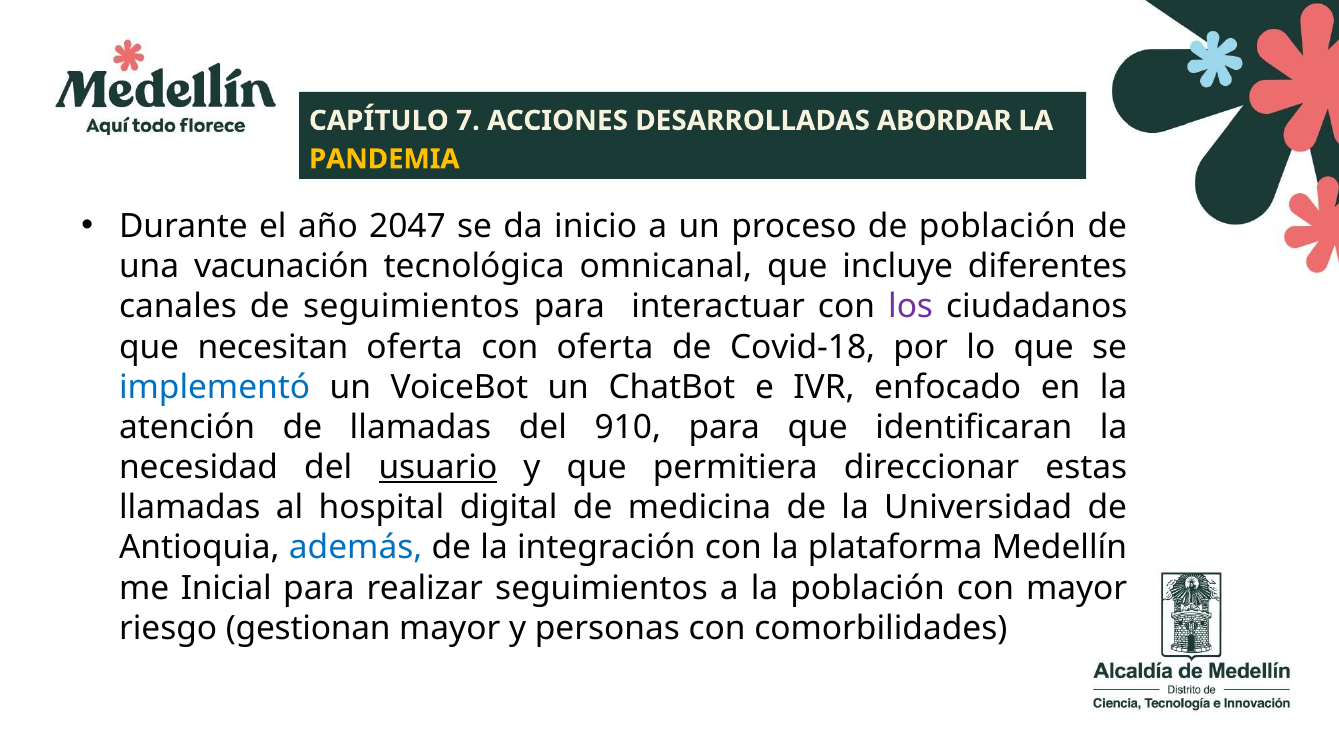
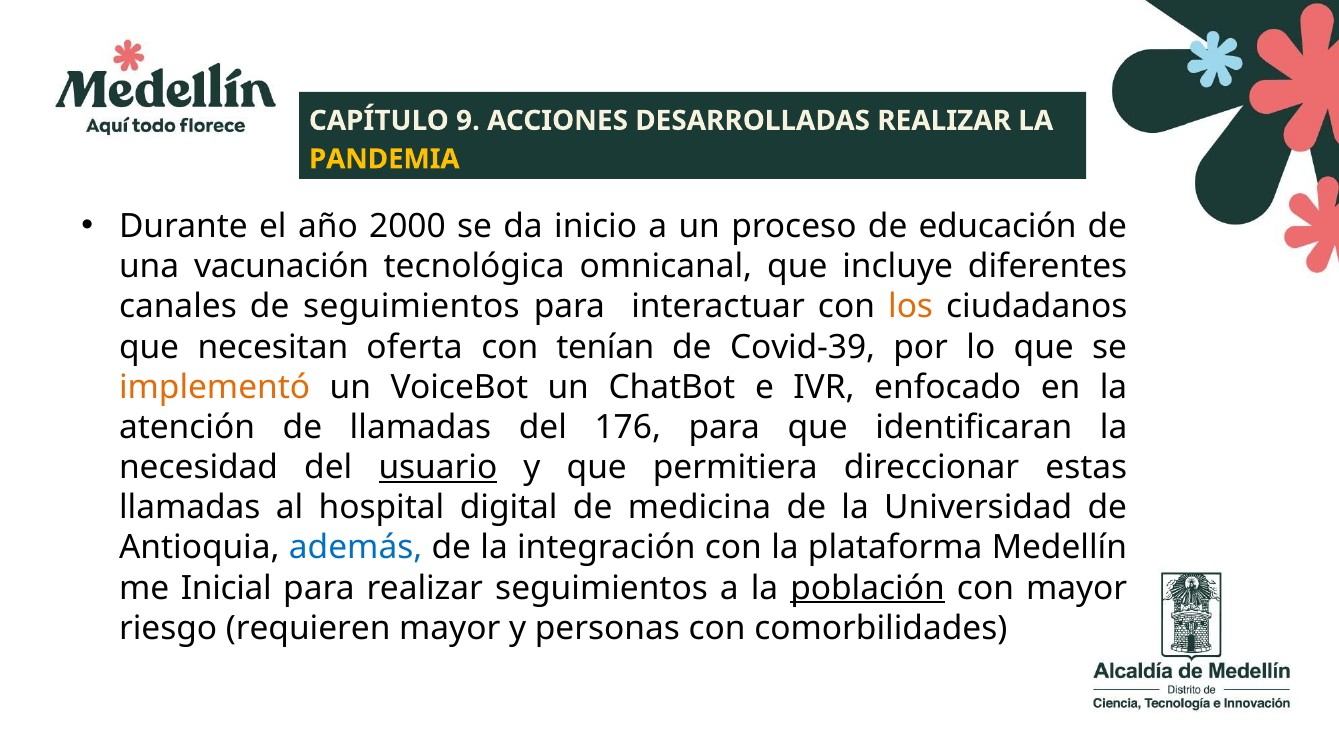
7: 7 -> 9
DESARROLLADAS ABORDAR: ABORDAR -> REALIZAR
2047: 2047 -> 2000
de población: población -> educación
los colour: purple -> orange
con oferta: oferta -> tenían
Covid-18: Covid-18 -> Covid-39
implementó colour: blue -> orange
910: 910 -> 176
población at (868, 588) underline: none -> present
gestionan: gestionan -> requieren
